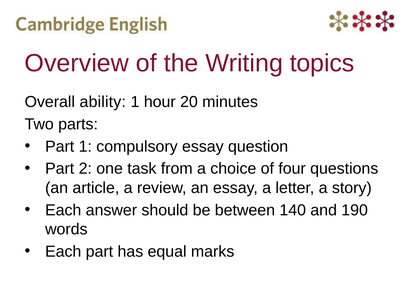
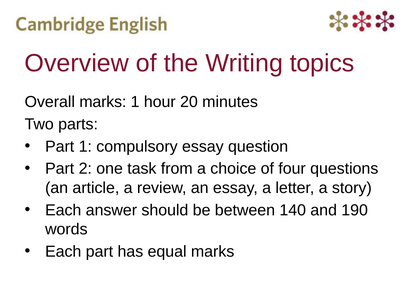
Overall ability: ability -> marks
